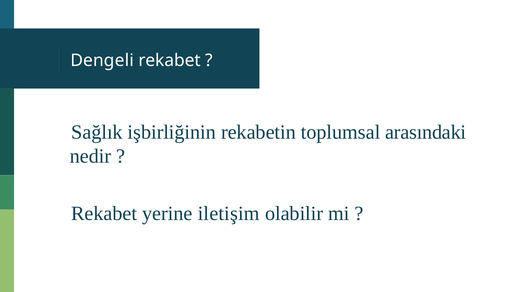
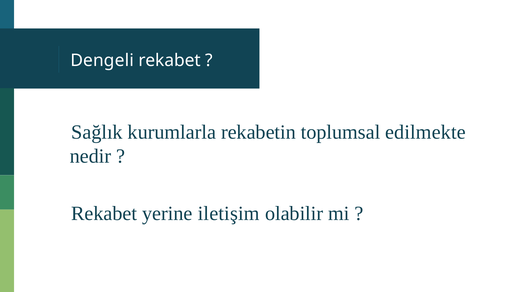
işbirliğinin: işbirliğinin -> kurumlarla
arasındaki: arasındaki -> edilmekte
